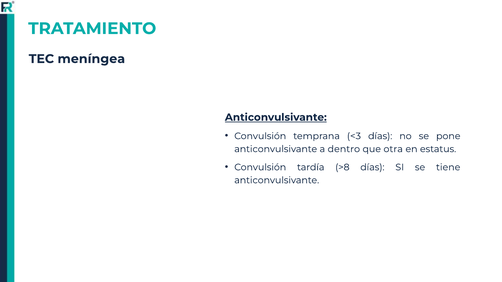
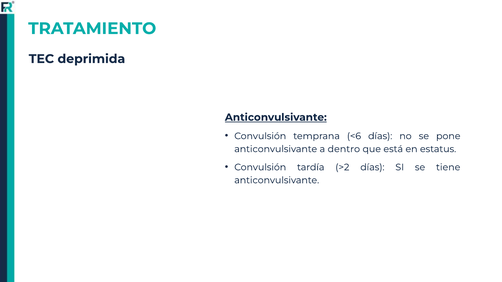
meníngea: meníngea -> deprimida
<3: <3 -> <6
otra: otra -> está
>8: >8 -> >2
